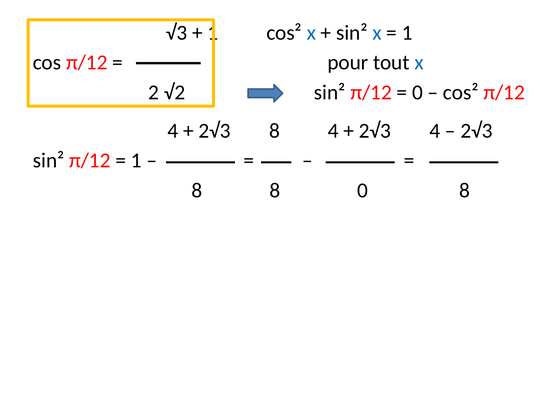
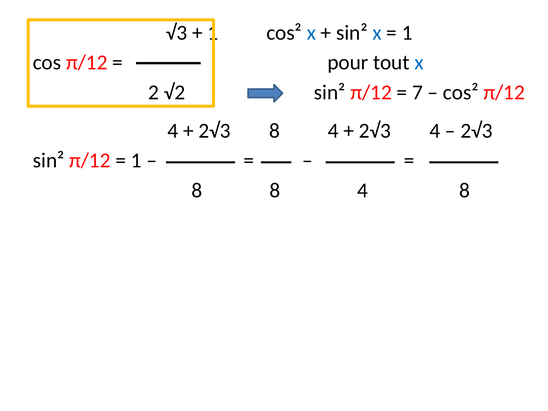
0 at (417, 92): 0 -> 7
8 8 0: 0 -> 4
